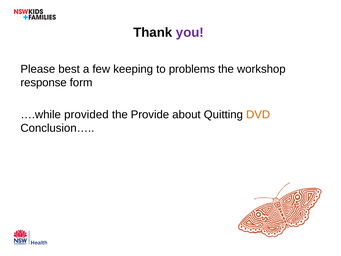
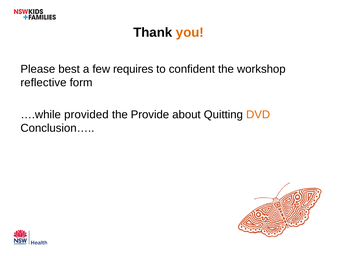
you colour: purple -> orange
keeping: keeping -> requires
problems: problems -> confident
response: response -> reflective
